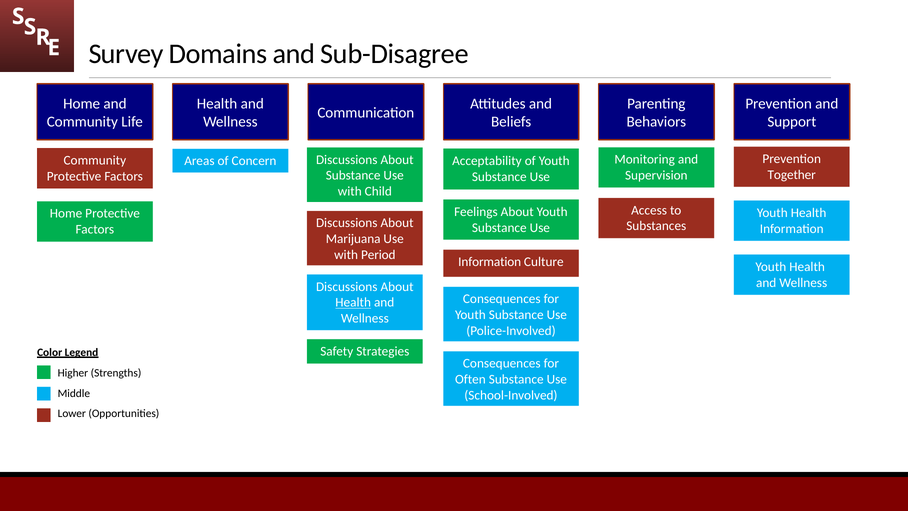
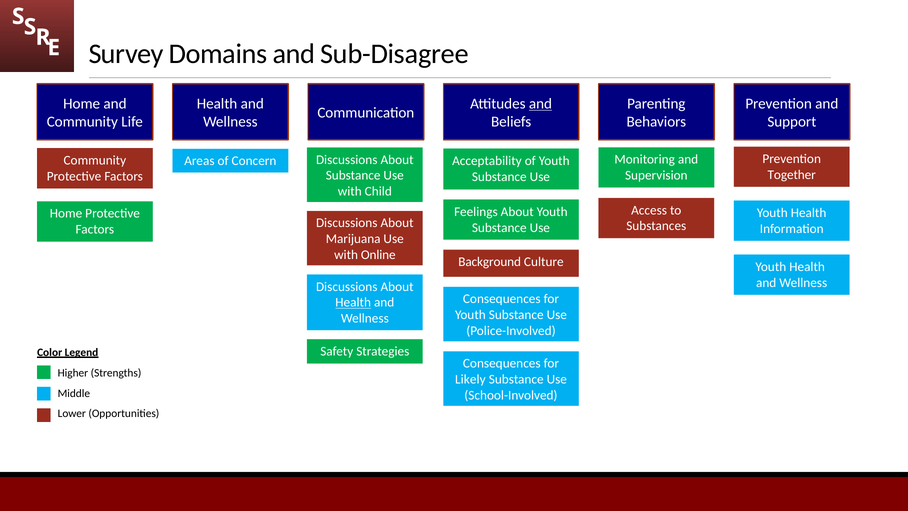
and at (541, 104) underline: none -> present
Period: Period -> Online
Information at (490, 262): Information -> Background
Often: Often -> Likely
